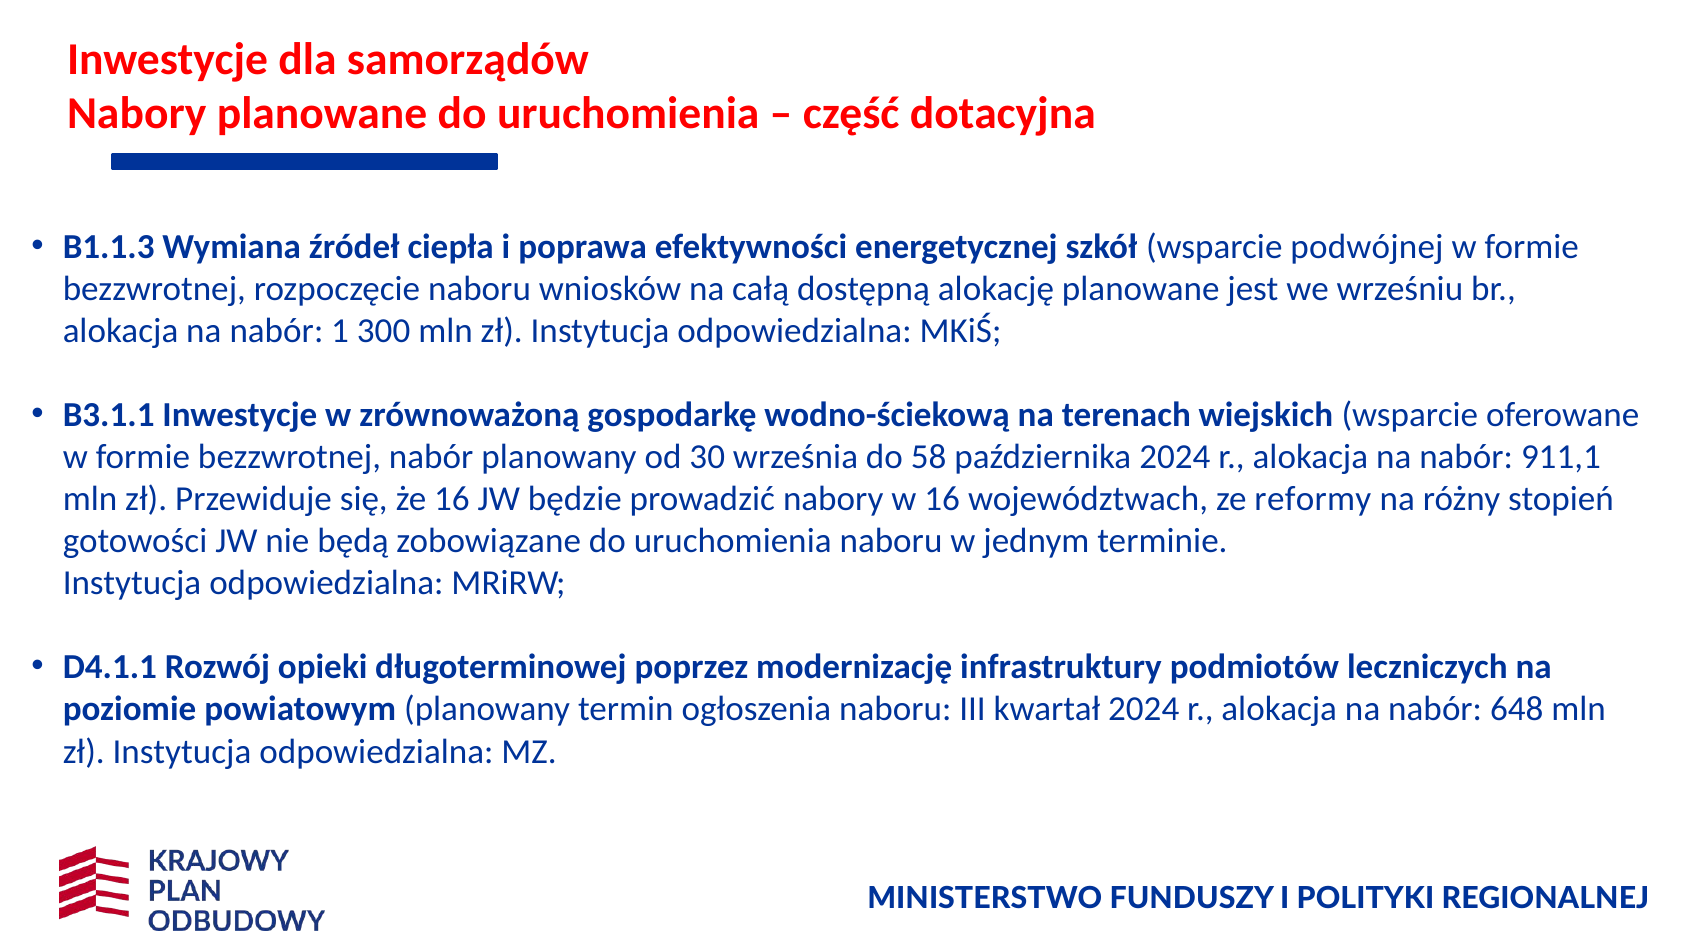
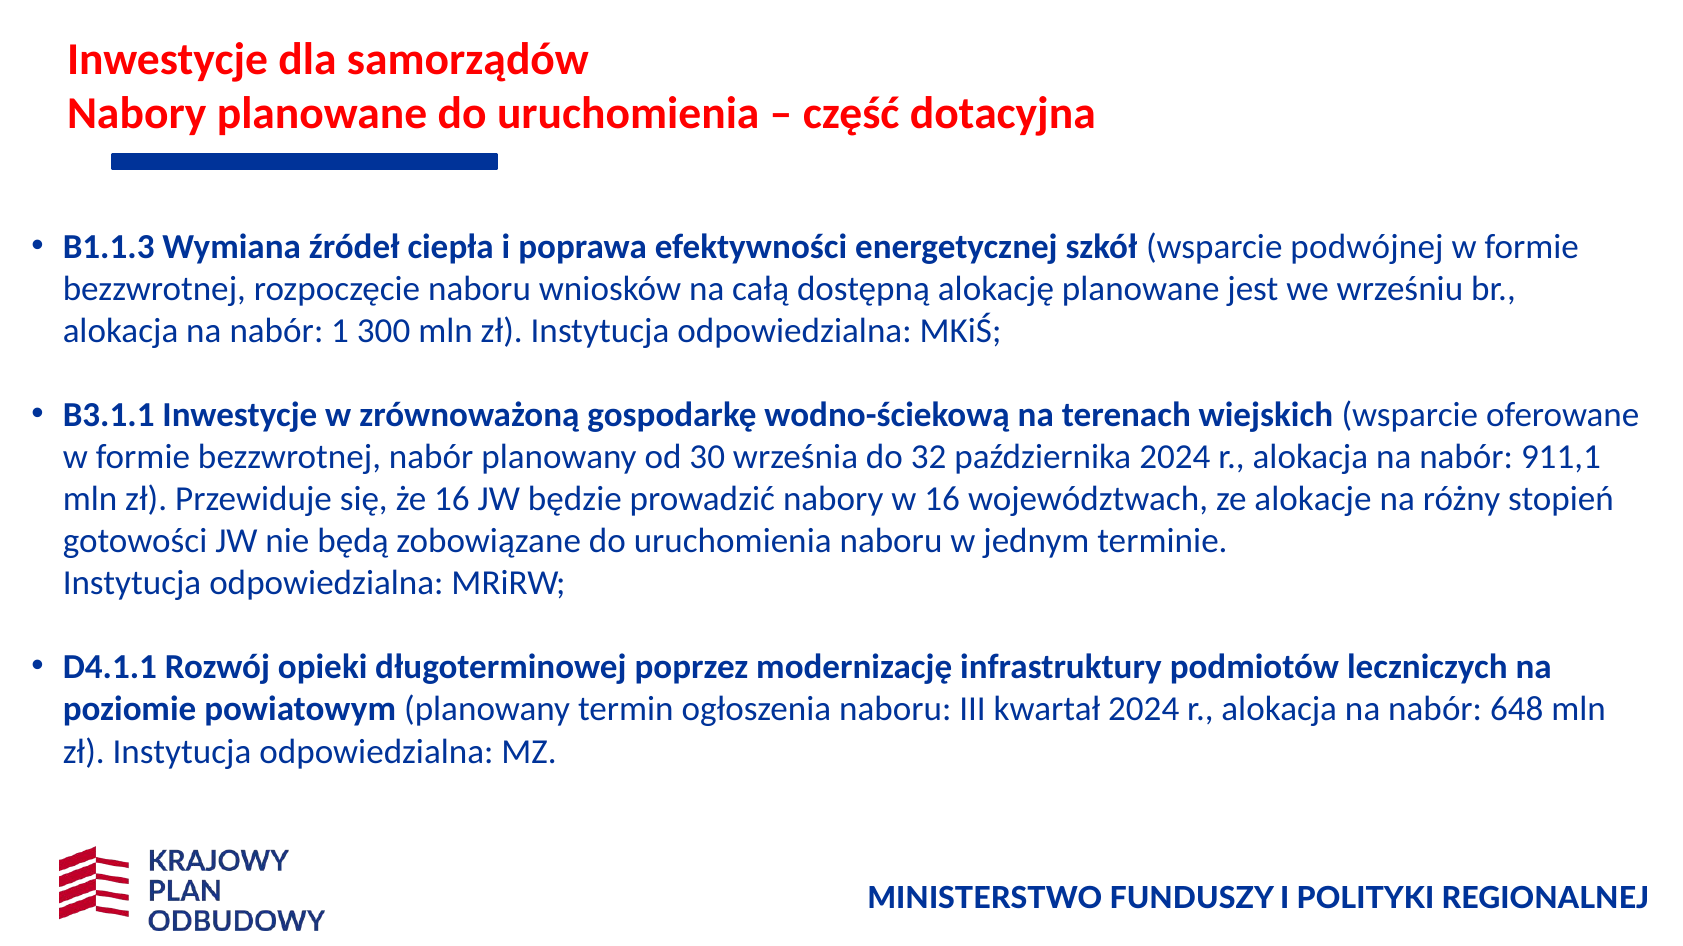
58: 58 -> 32
reformy: reformy -> alokacje
